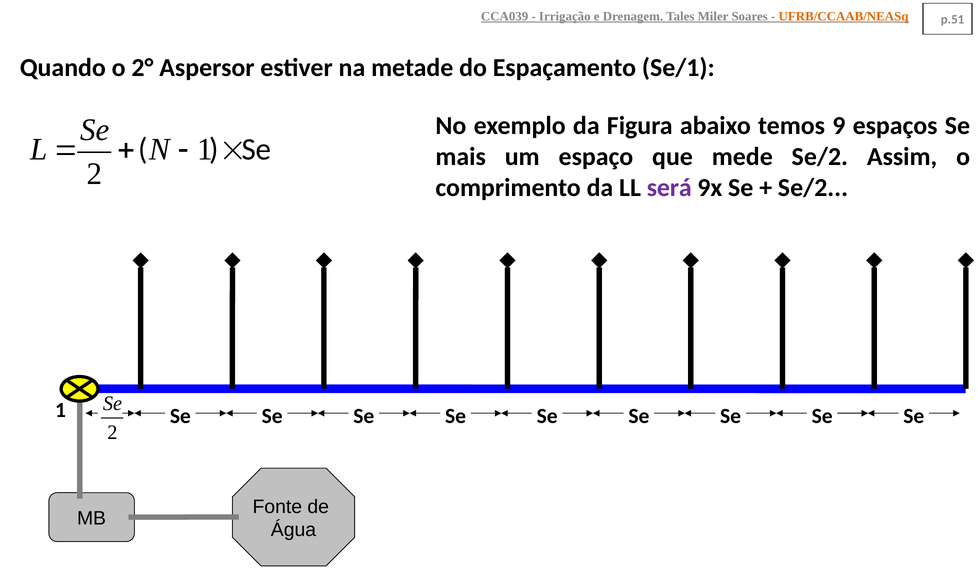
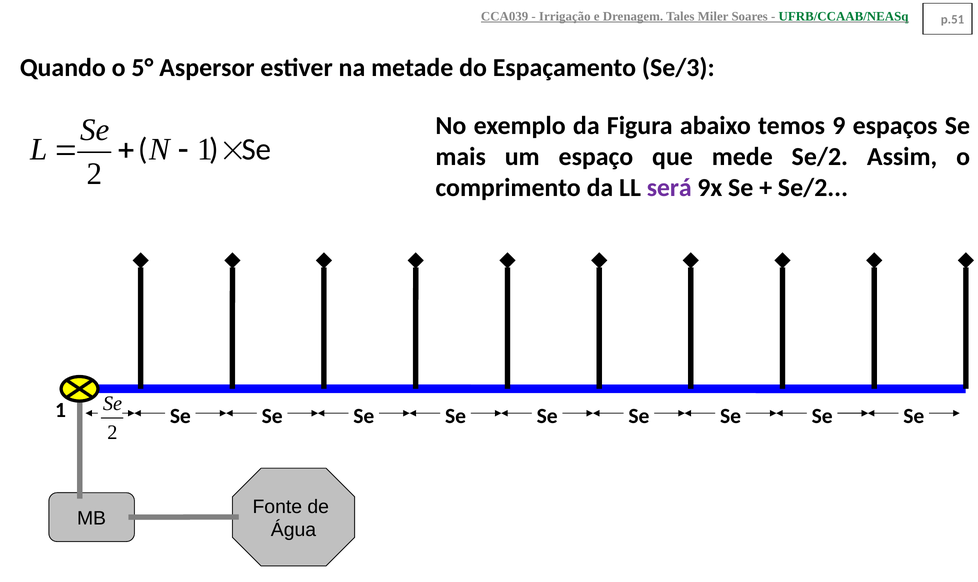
UFRB/CCAAB/NEASq colour: orange -> green
2°: 2° -> 5°
Se/1: Se/1 -> Se/3
